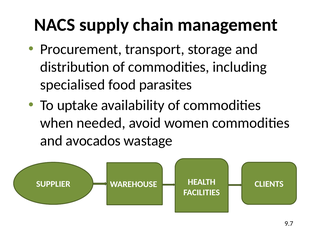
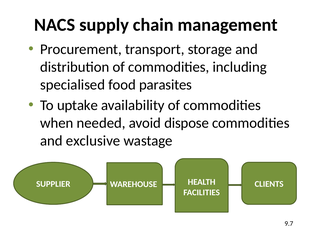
women: women -> dispose
avocados: avocados -> exclusive
